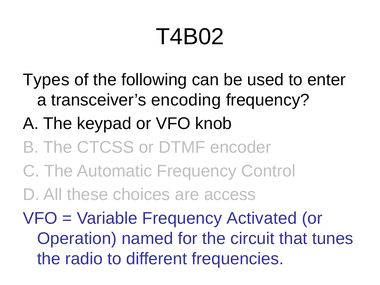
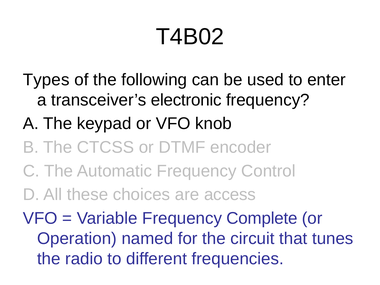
encoding: encoding -> electronic
Activated: Activated -> Complete
